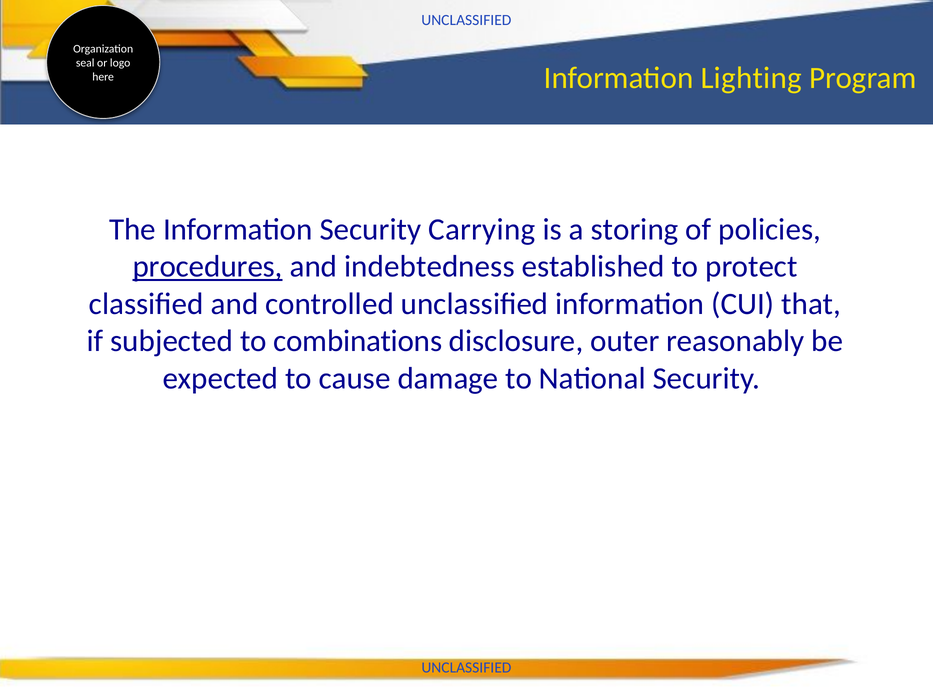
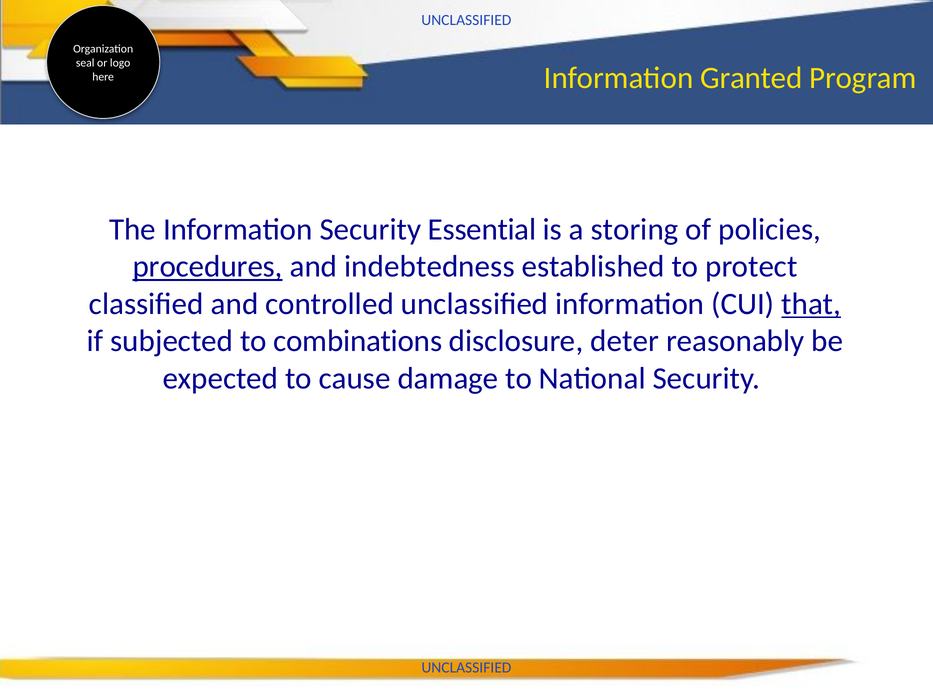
Lighting: Lighting -> Granted
Carrying: Carrying -> Essential
that underline: none -> present
outer: outer -> deter
